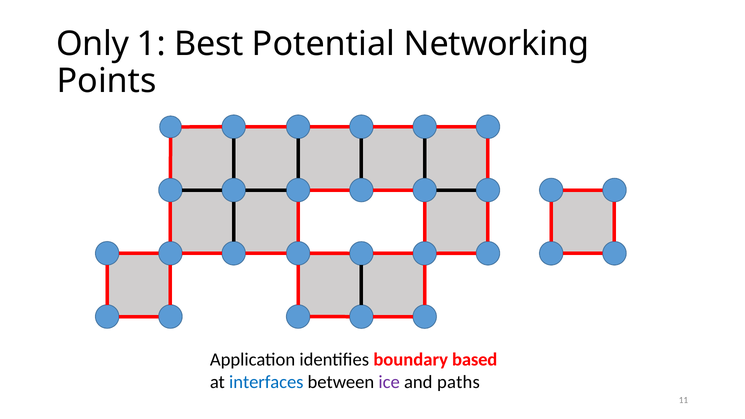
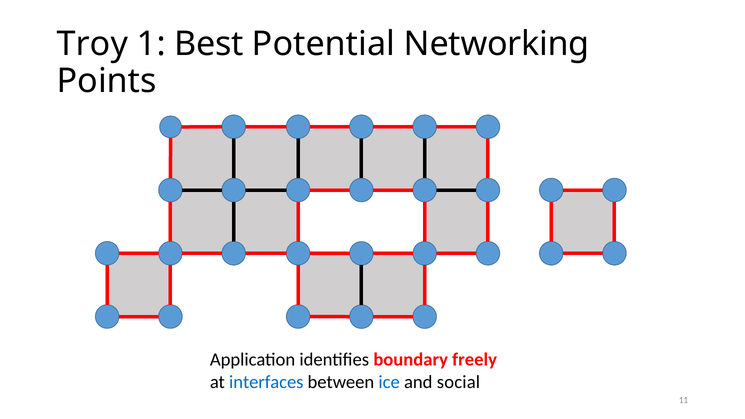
Only: Only -> Troy
based: based -> freely
ice colour: purple -> blue
paths: paths -> social
